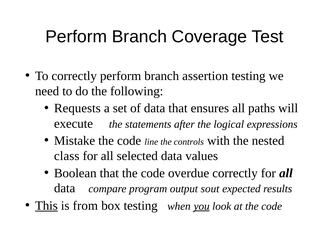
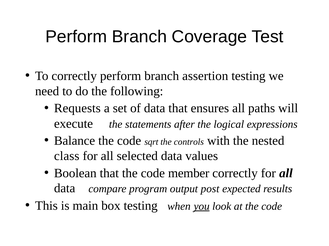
Mistake: Mistake -> Balance
line: line -> sqrt
overdue: overdue -> member
sout: sout -> post
This underline: present -> none
from: from -> main
